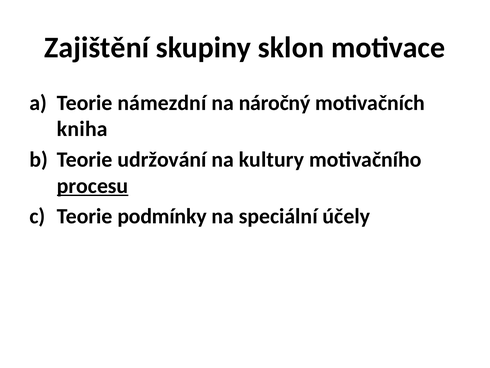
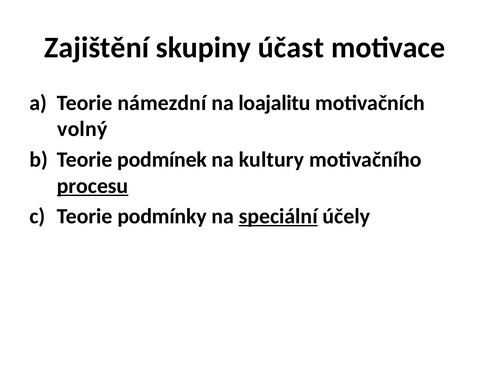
sklon: sklon -> účast
náročný: náročný -> loajalitu
kniha: kniha -> volný
udržování: udržování -> podmínek
speciální underline: none -> present
